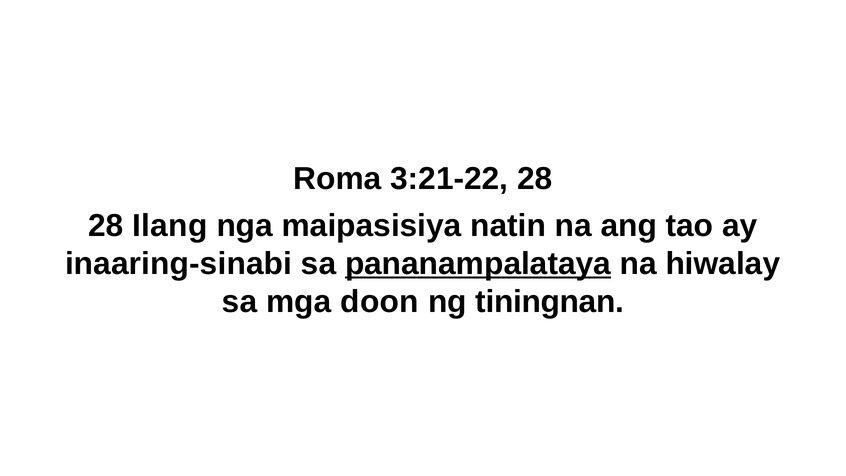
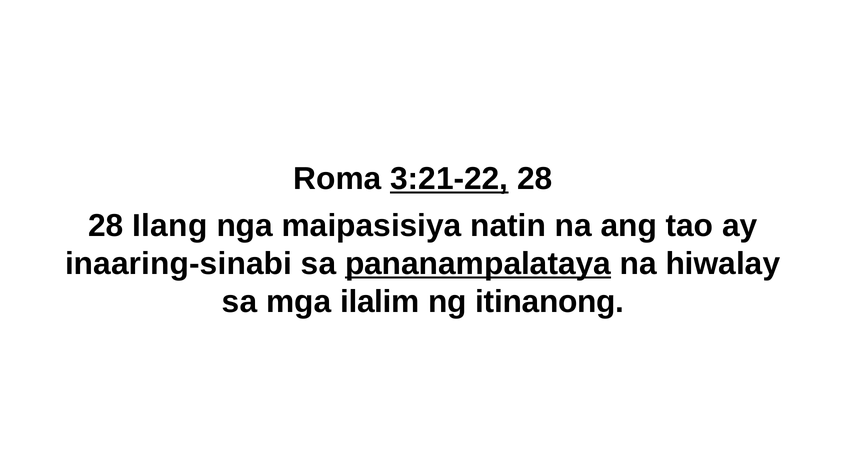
3:21-22 underline: none -> present
doon: doon -> ilalim
tiningnan: tiningnan -> itinanong
